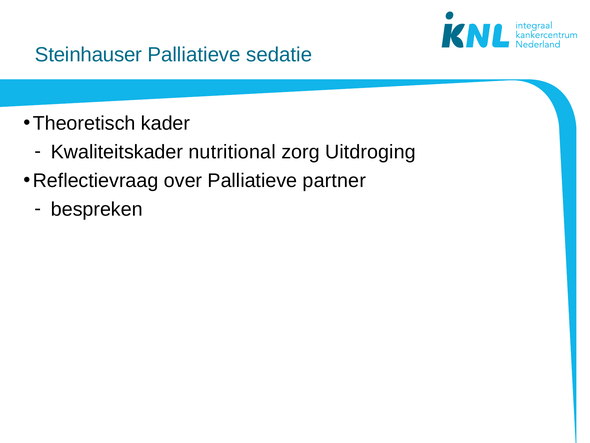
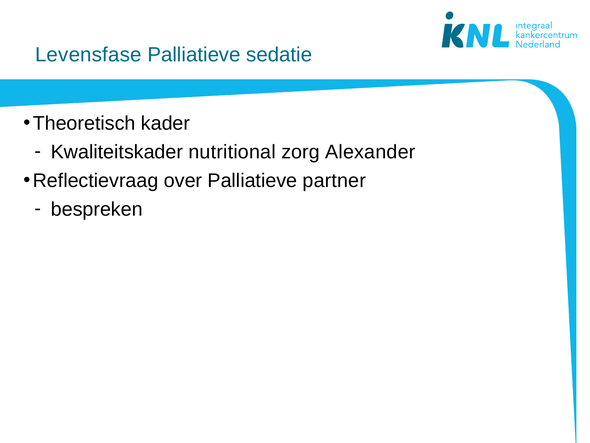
Steinhauser: Steinhauser -> Levensfase
Uitdroging: Uitdroging -> Alexander
